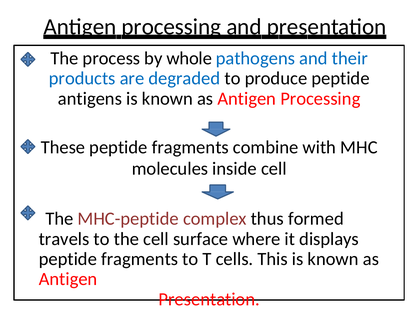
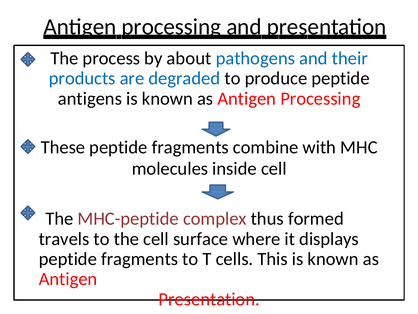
whole: whole -> about
